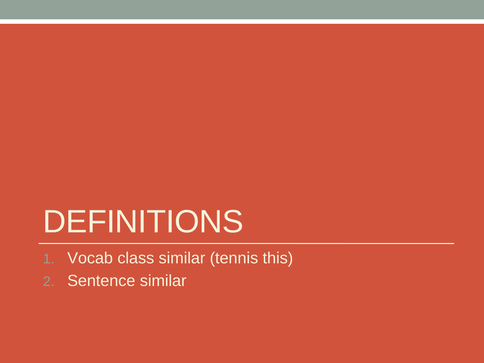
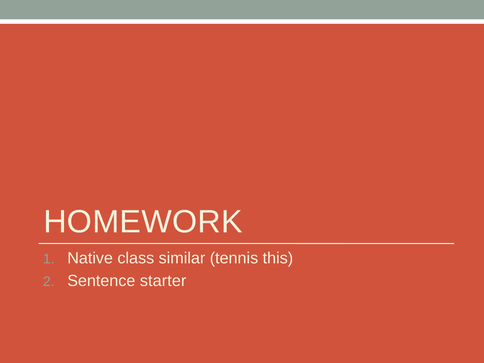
DEFINITIONS: DEFINITIONS -> HOMEWORK
Vocab: Vocab -> Native
Sentence similar: similar -> starter
